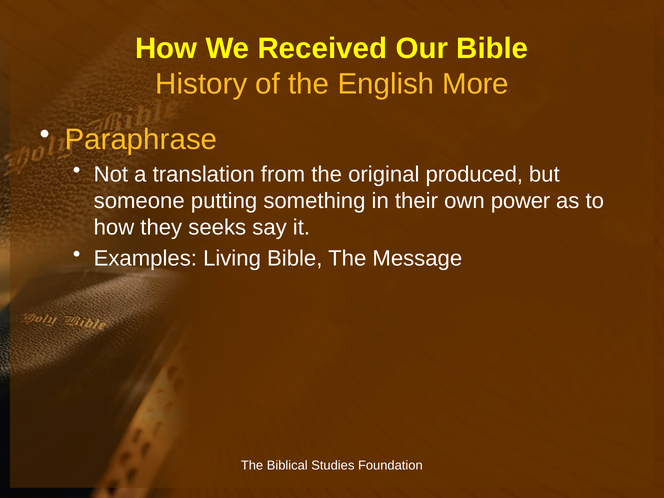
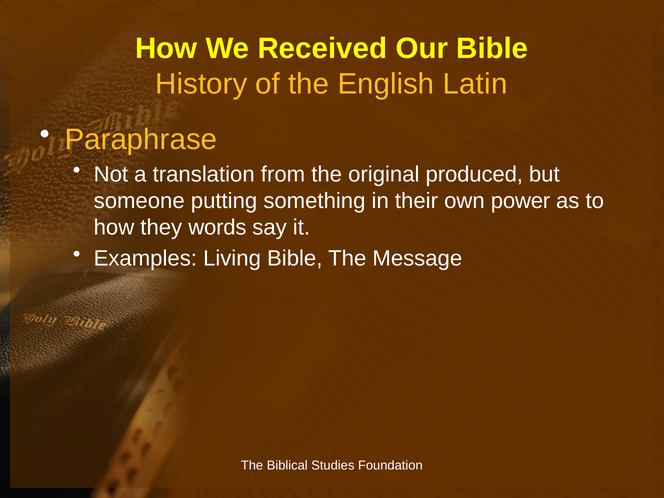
More: More -> Latin
seeks: seeks -> words
